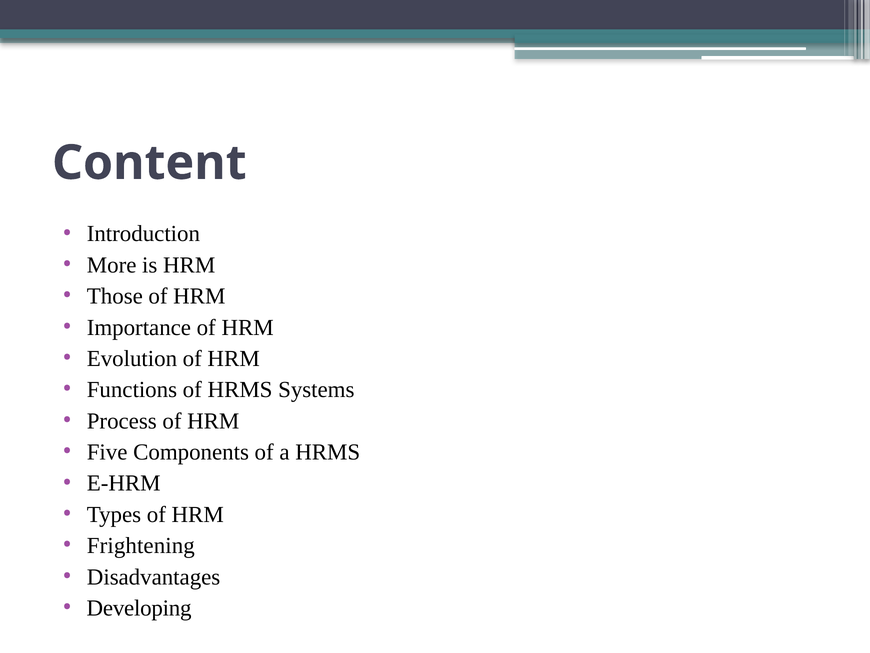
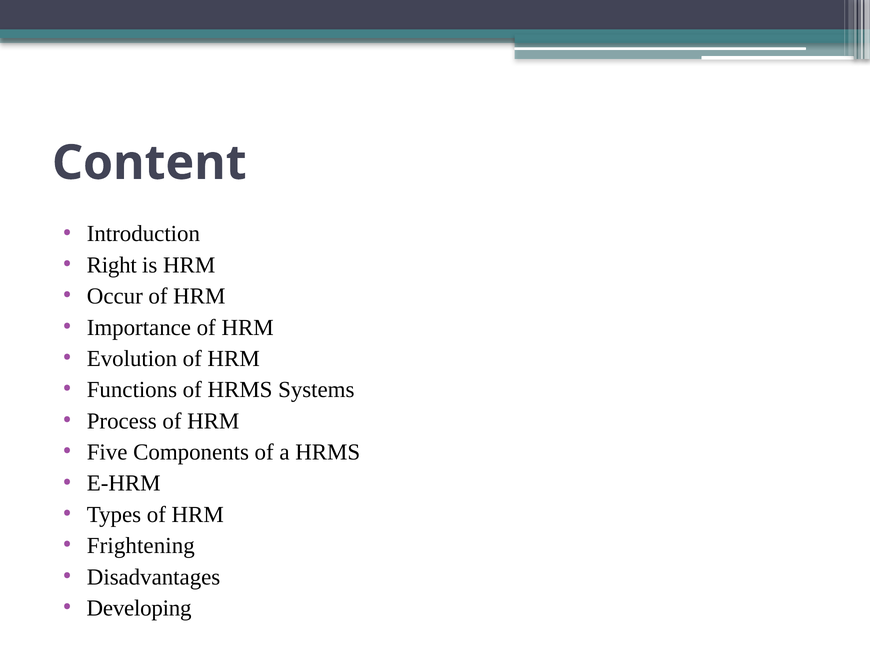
More: More -> Right
Those: Those -> Occur
